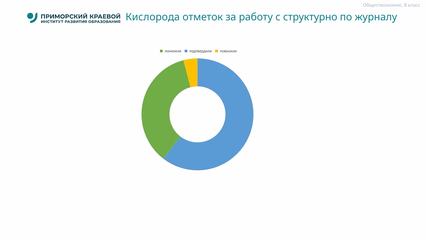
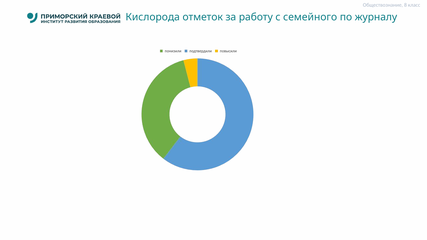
структурно: структурно -> семейного
